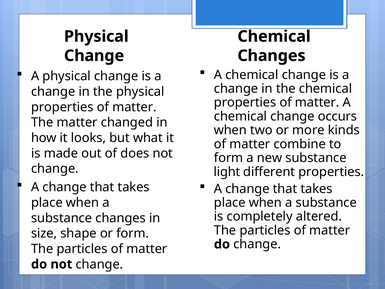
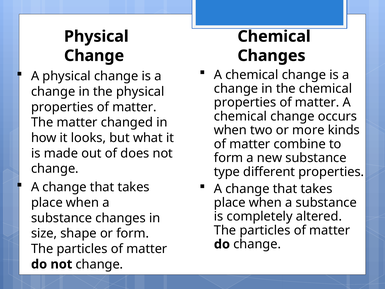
light: light -> type
